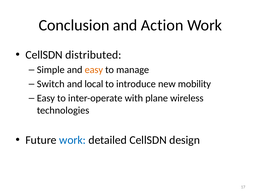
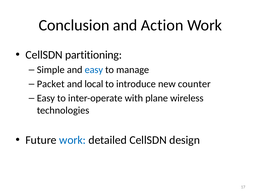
distributed: distributed -> partitioning
easy at (94, 70) colour: orange -> blue
Switch: Switch -> Packet
mobility: mobility -> counter
